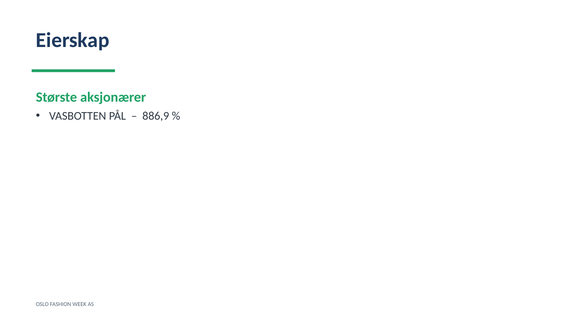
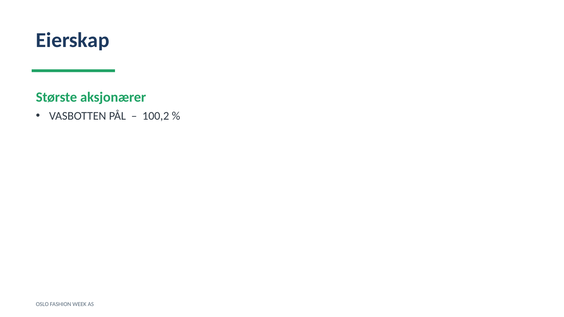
886,9: 886,9 -> 100,2
